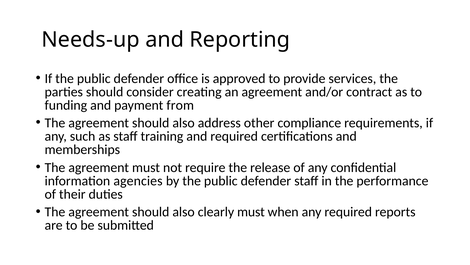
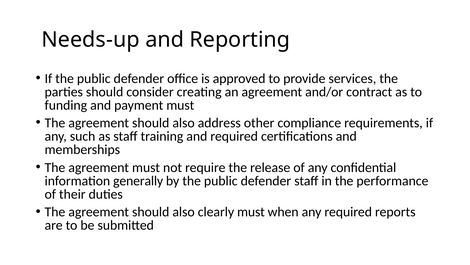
payment from: from -> must
agencies: agencies -> generally
